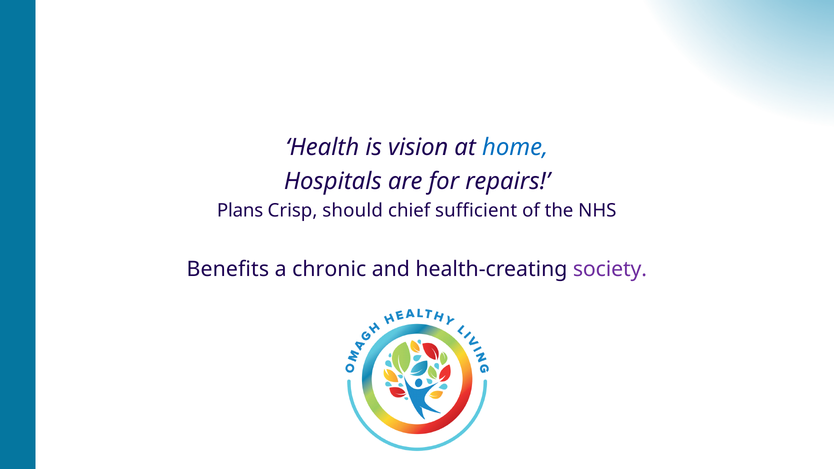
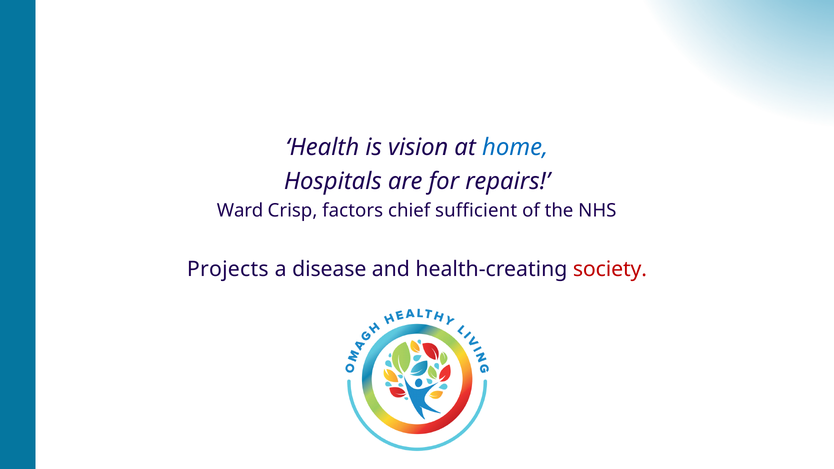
Plans: Plans -> Ward
should: should -> factors
Benefits: Benefits -> Projects
chronic: chronic -> disease
society colour: purple -> red
